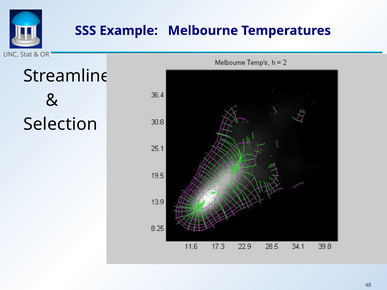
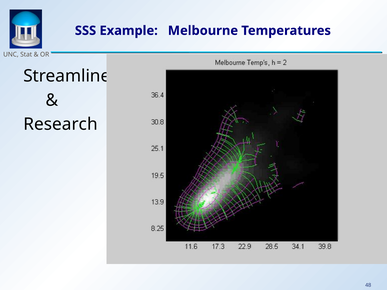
Selection: Selection -> Research
